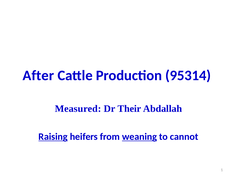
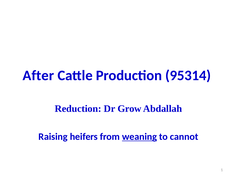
Measured: Measured -> Reduction
Their: Their -> Grow
Raising underline: present -> none
